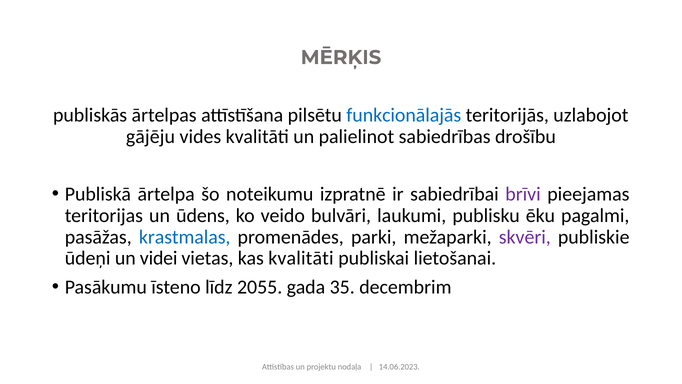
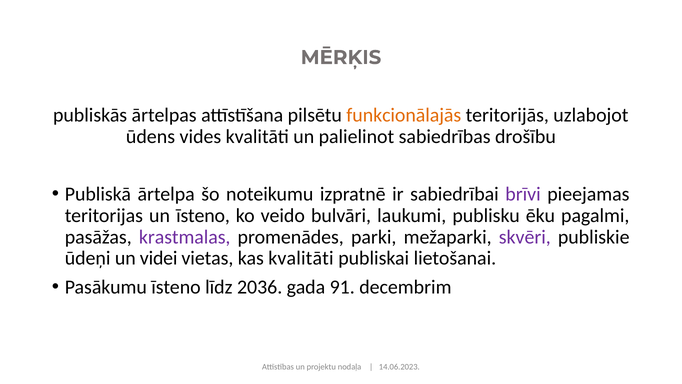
funkcionālajās colour: blue -> orange
gājēju: gājēju -> ūdens
un ūdens: ūdens -> īsteno
krastmalas colour: blue -> purple
2055: 2055 -> 2036
35: 35 -> 91
